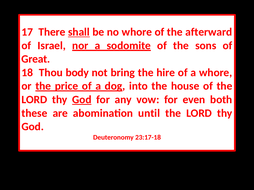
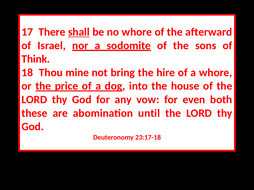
Great: Great -> Think
body: body -> mine
God at (82, 100) underline: present -> none
